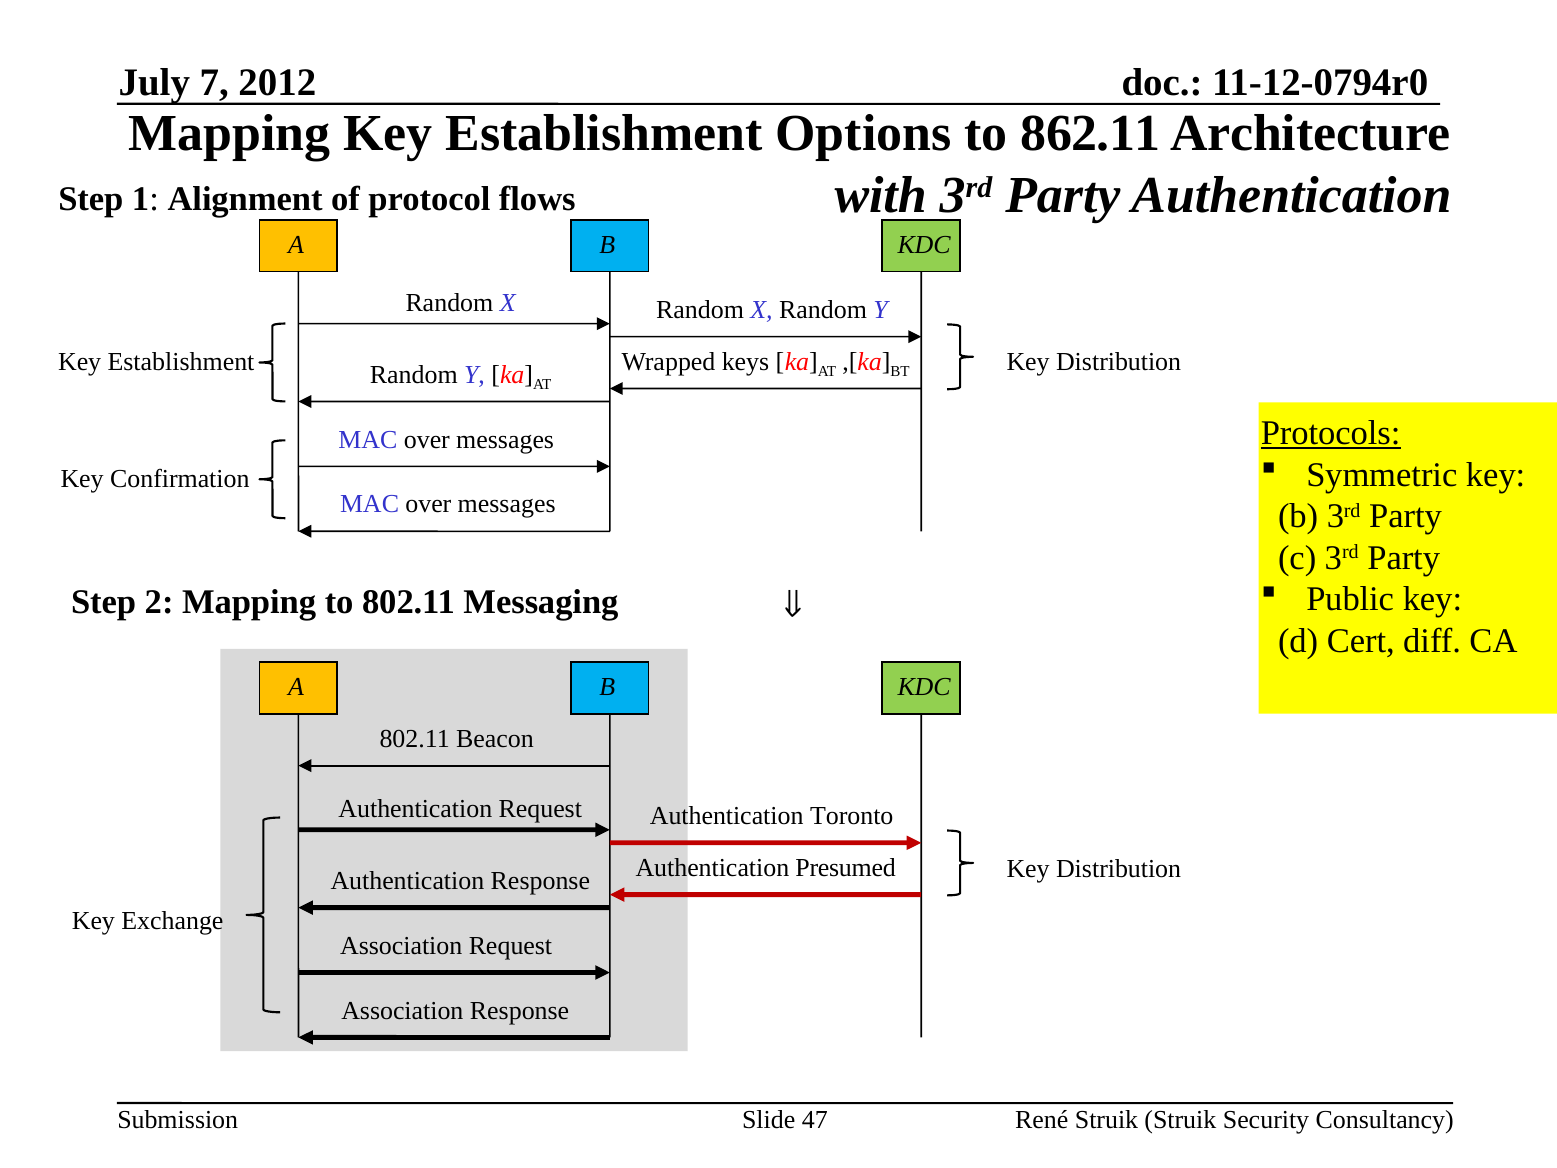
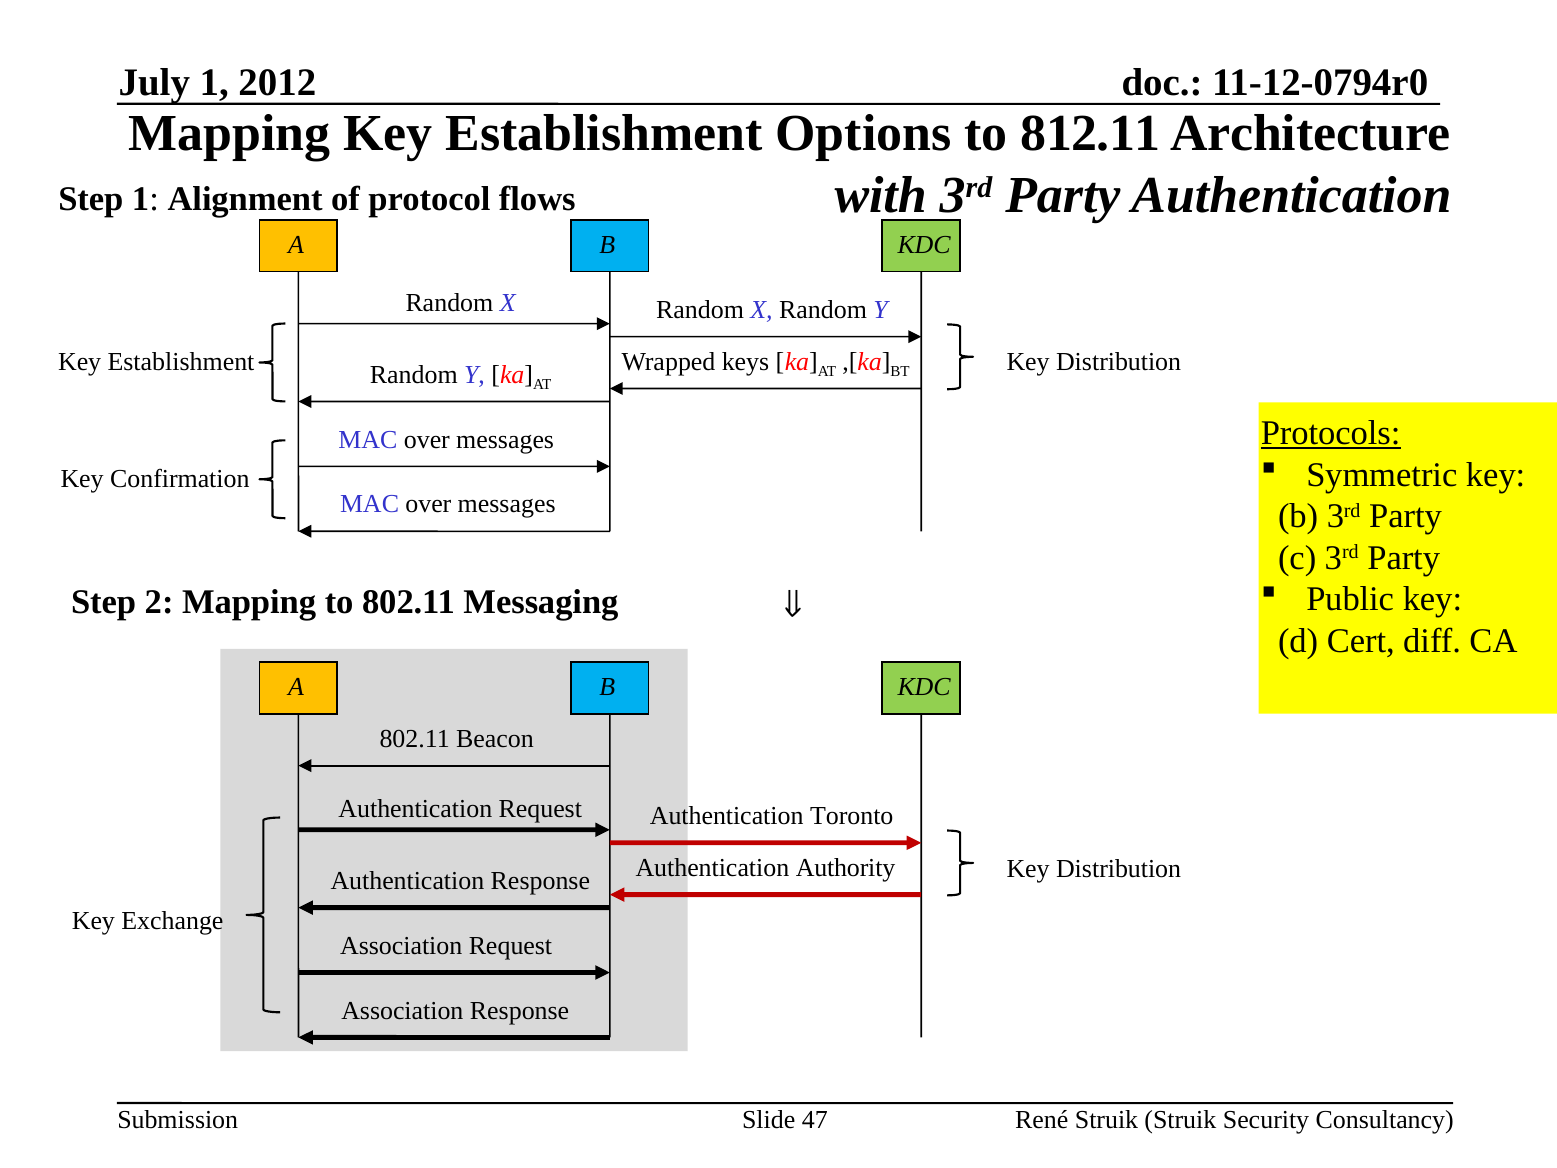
July 7: 7 -> 1
862.11: 862.11 -> 812.11
Presumed: Presumed -> Authority
